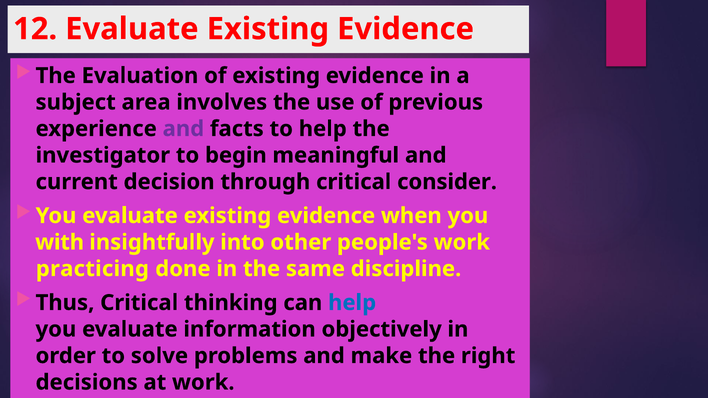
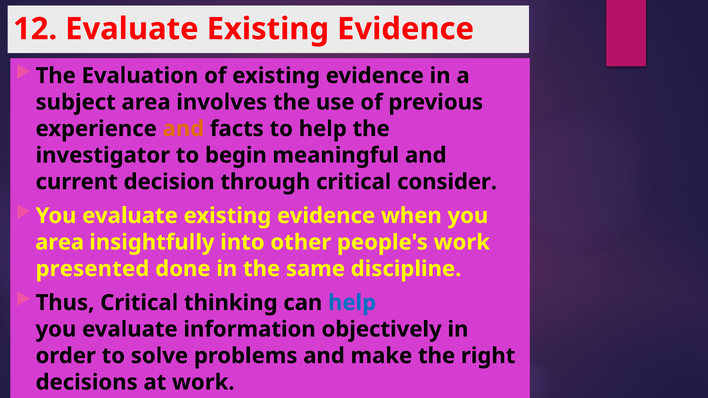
and at (183, 129) colour: purple -> orange
with at (60, 242): with -> area
practicing: practicing -> presented
